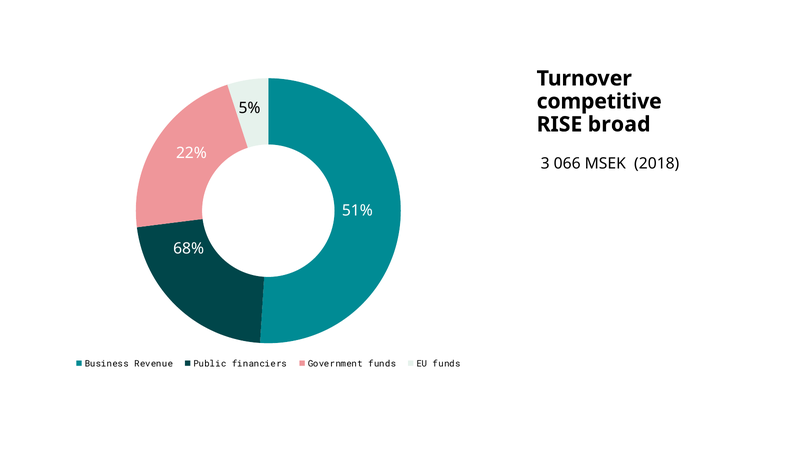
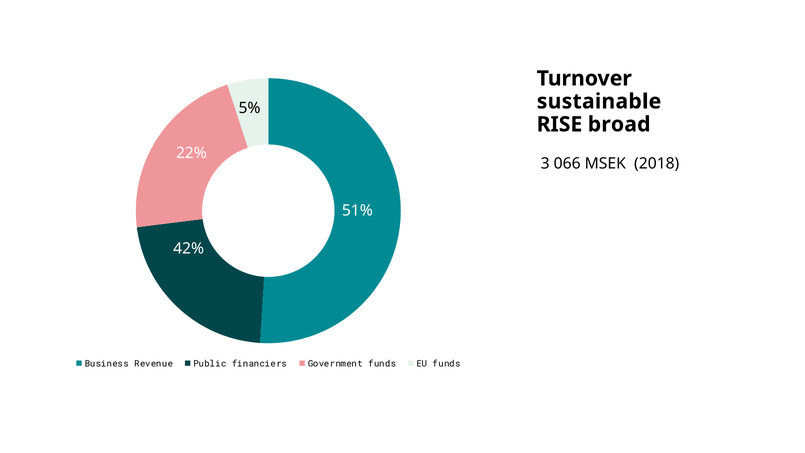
competitive: competitive -> sustainable
68%: 68% -> 42%
